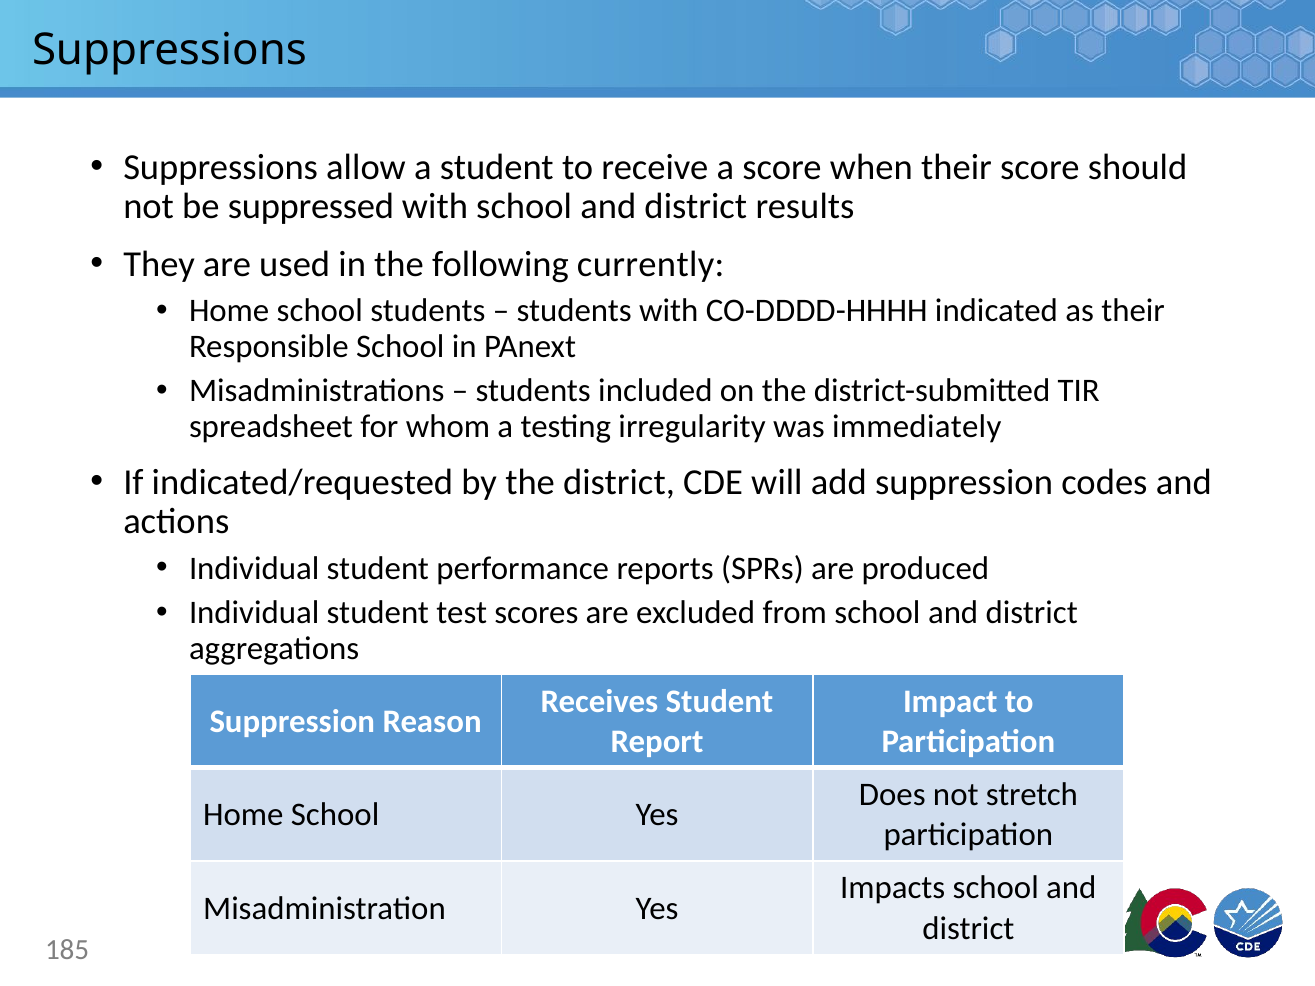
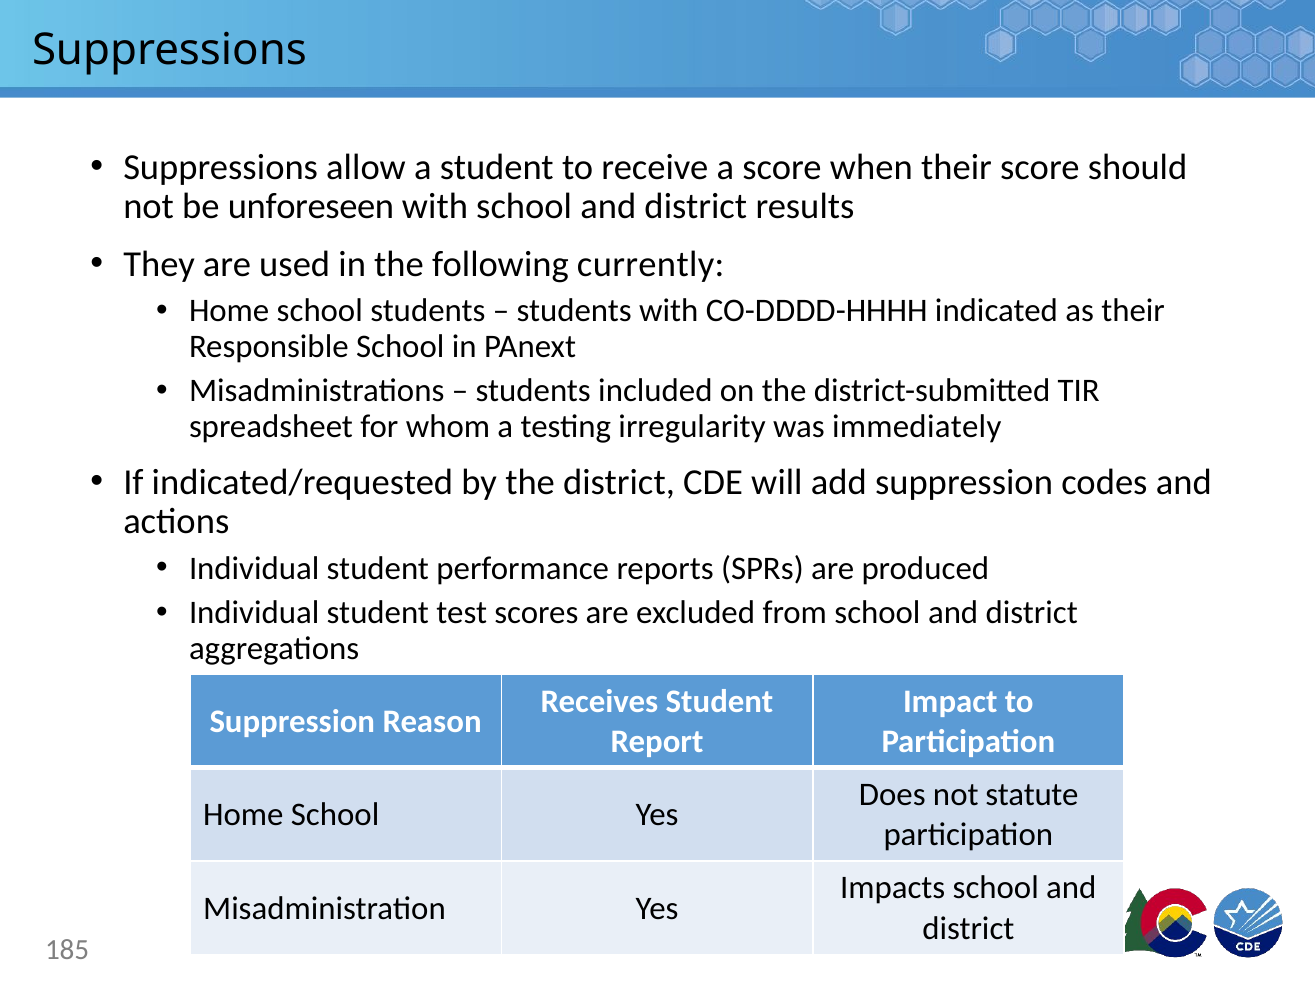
suppressed: suppressed -> unforeseen
stretch: stretch -> statute
